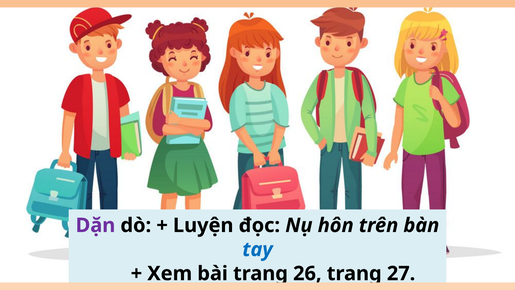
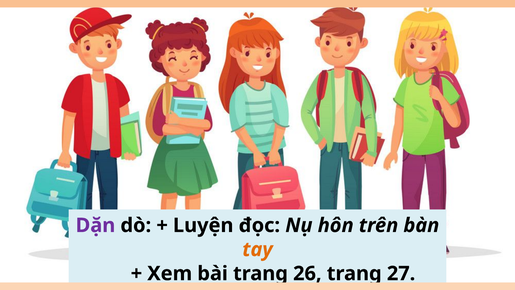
tay colour: blue -> orange
